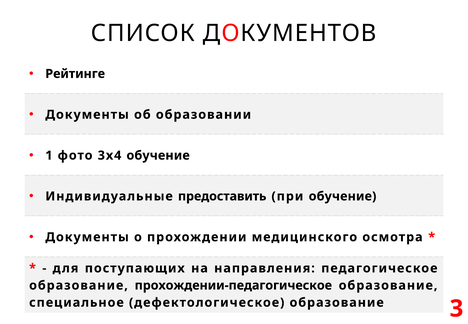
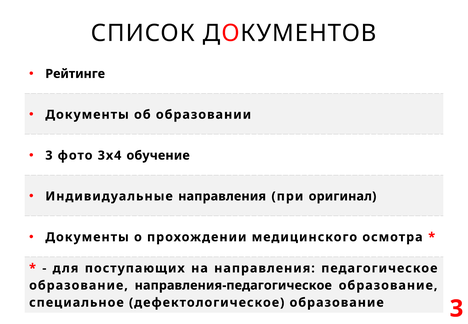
1 at (49, 155): 1 -> 3
Индивидуальные предоставить: предоставить -> направления
при обучение: обучение -> оригинал
прохождении-педагогическое: прохождении-педагогическое -> направления-педагогическое
